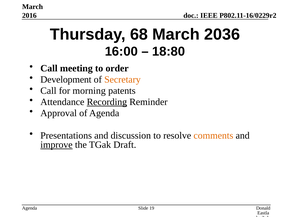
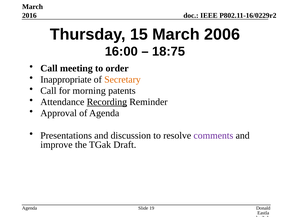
68: 68 -> 15
2036: 2036 -> 2006
18:80: 18:80 -> 18:75
Development: Development -> Inappropriate
comments colour: orange -> purple
improve underline: present -> none
